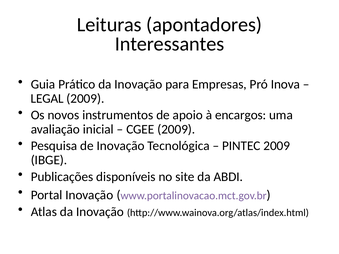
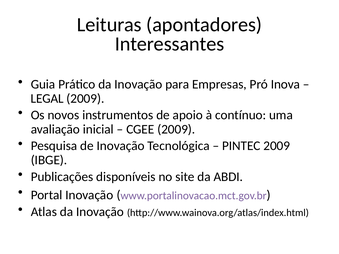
encargos: encargos -> contínuo
